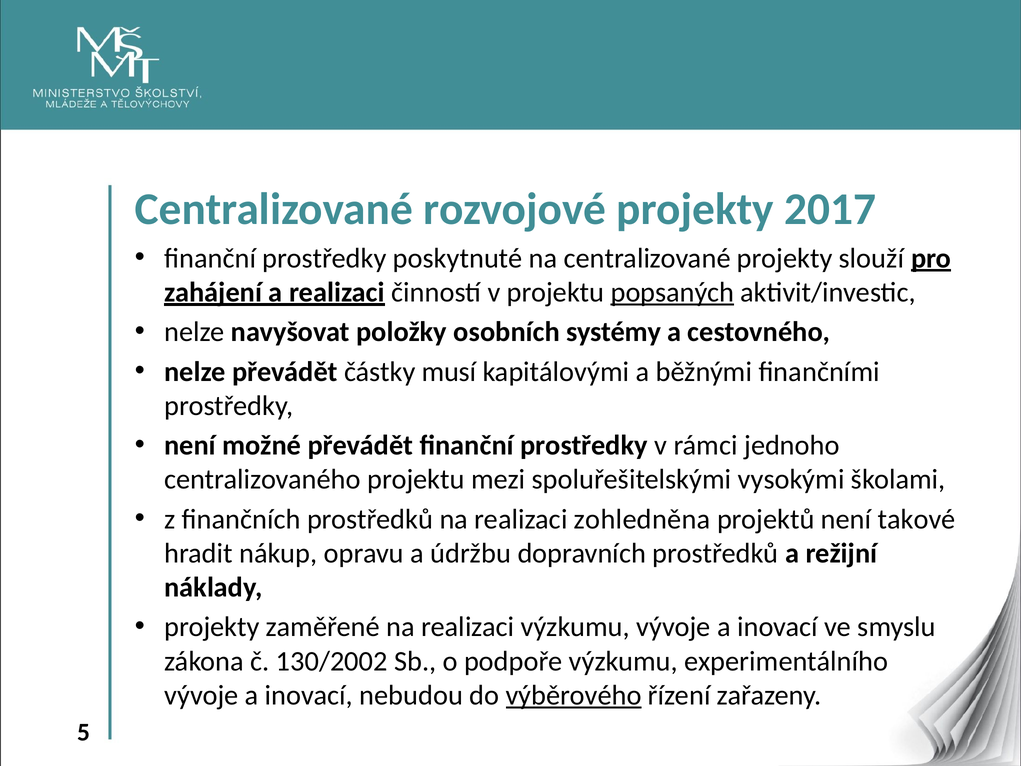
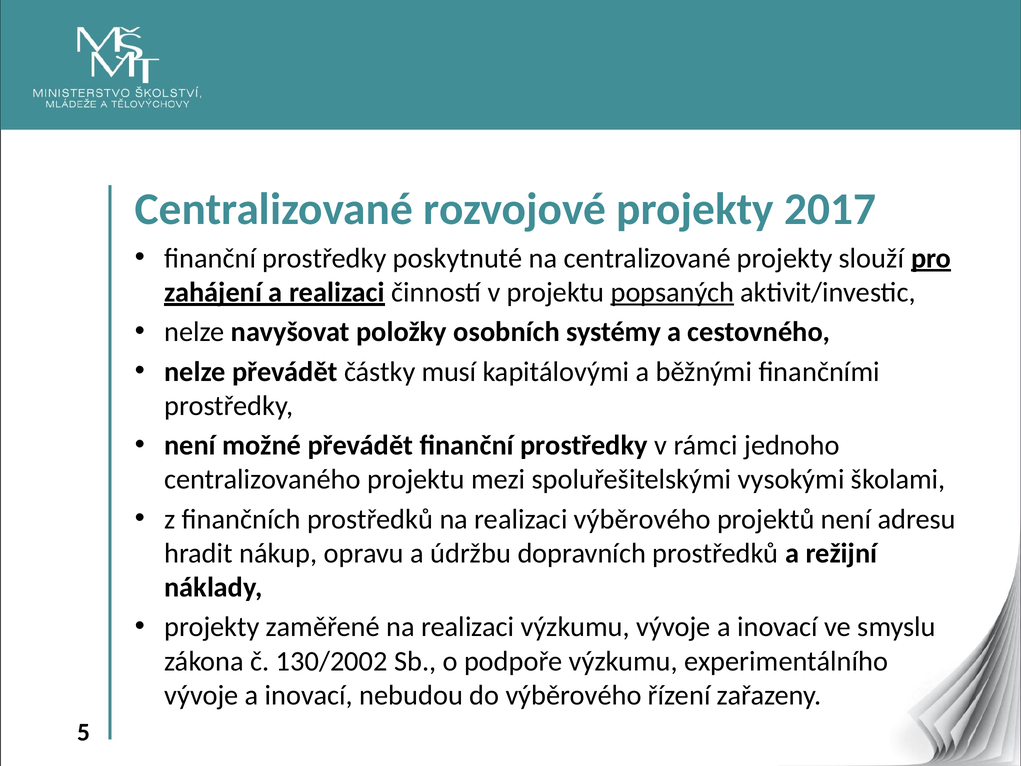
realizaci zohledněna: zohledněna -> výběrového
takové: takové -> adresu
výběrového at (574, 695) underline: present -> none
